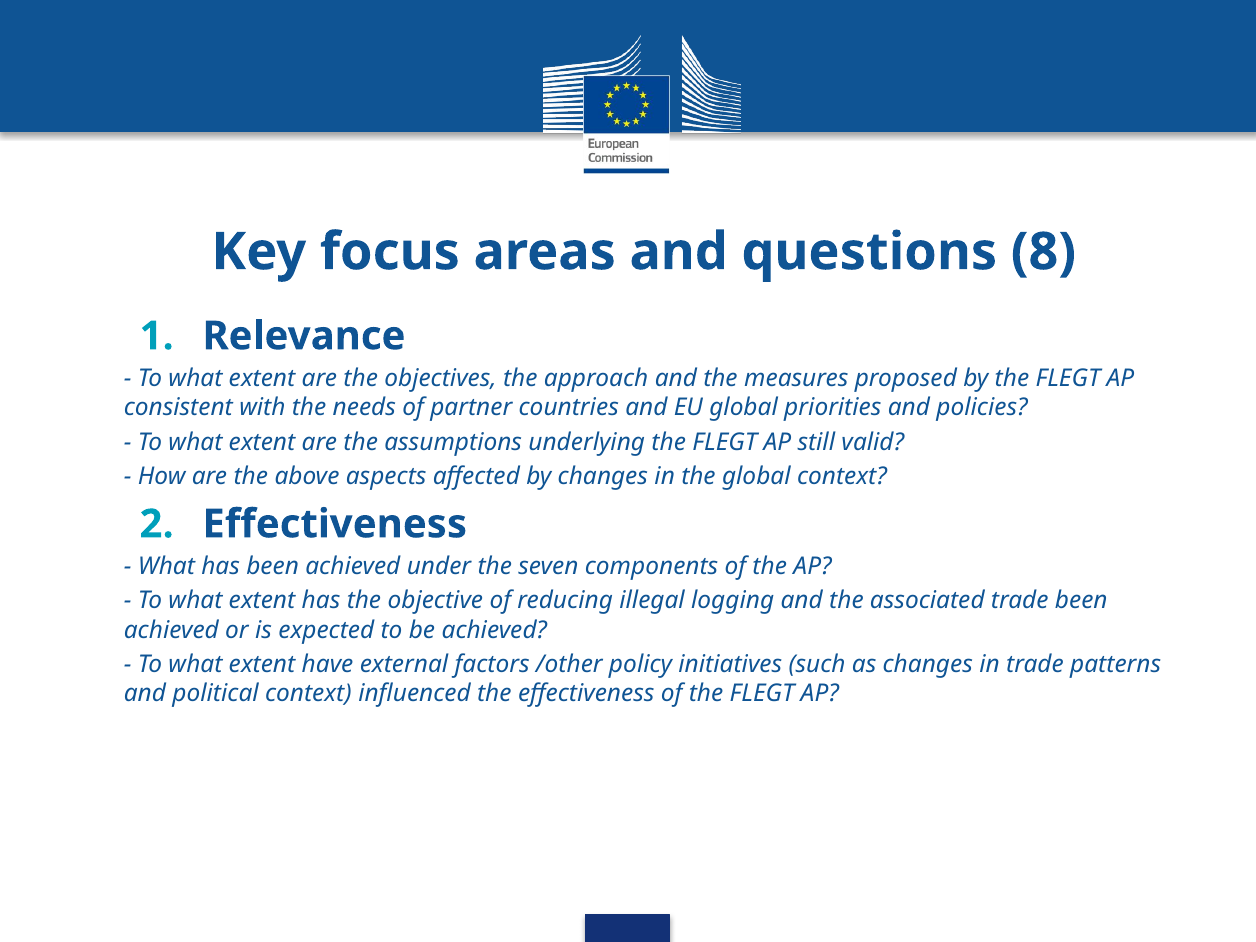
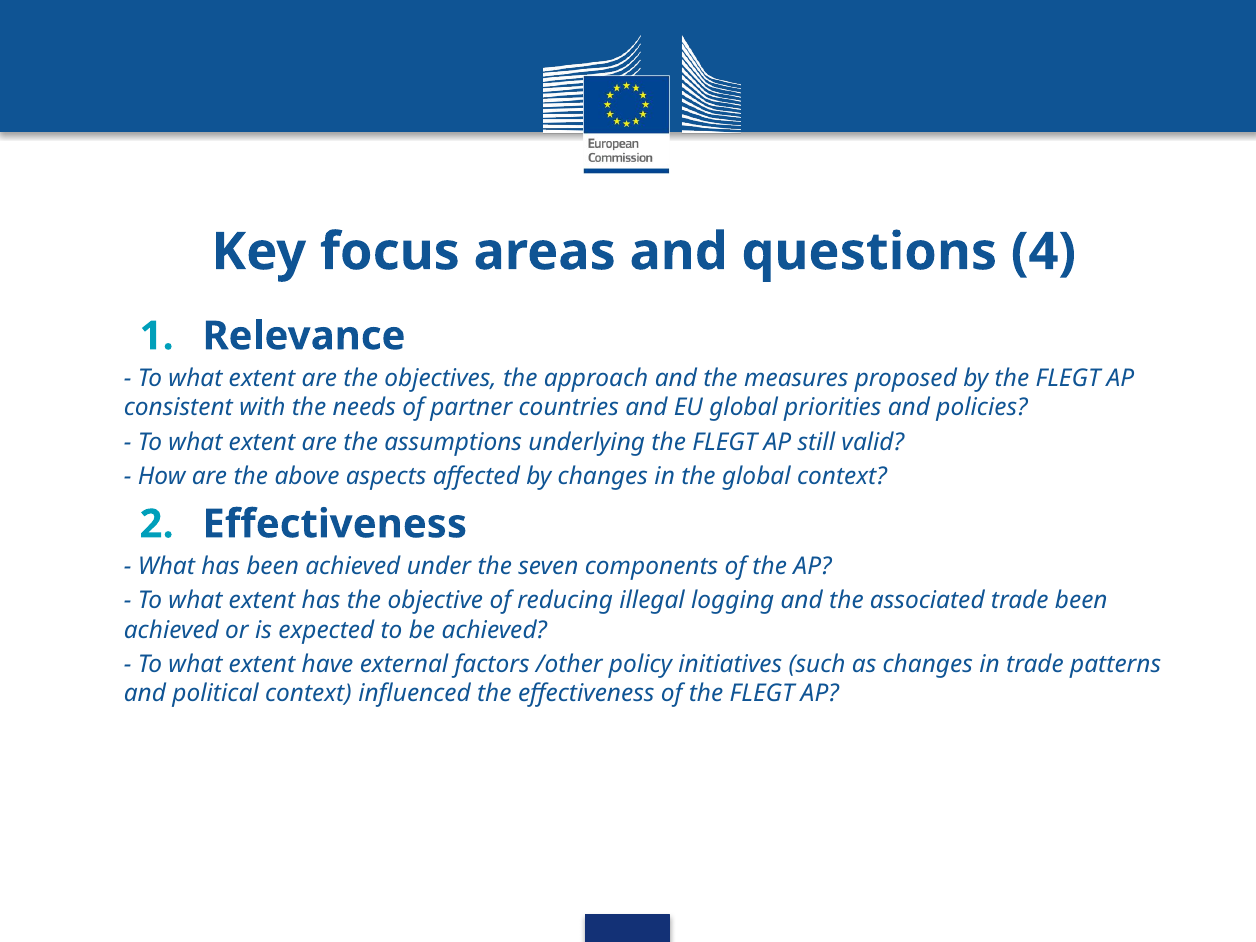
8: 8 -> 4
